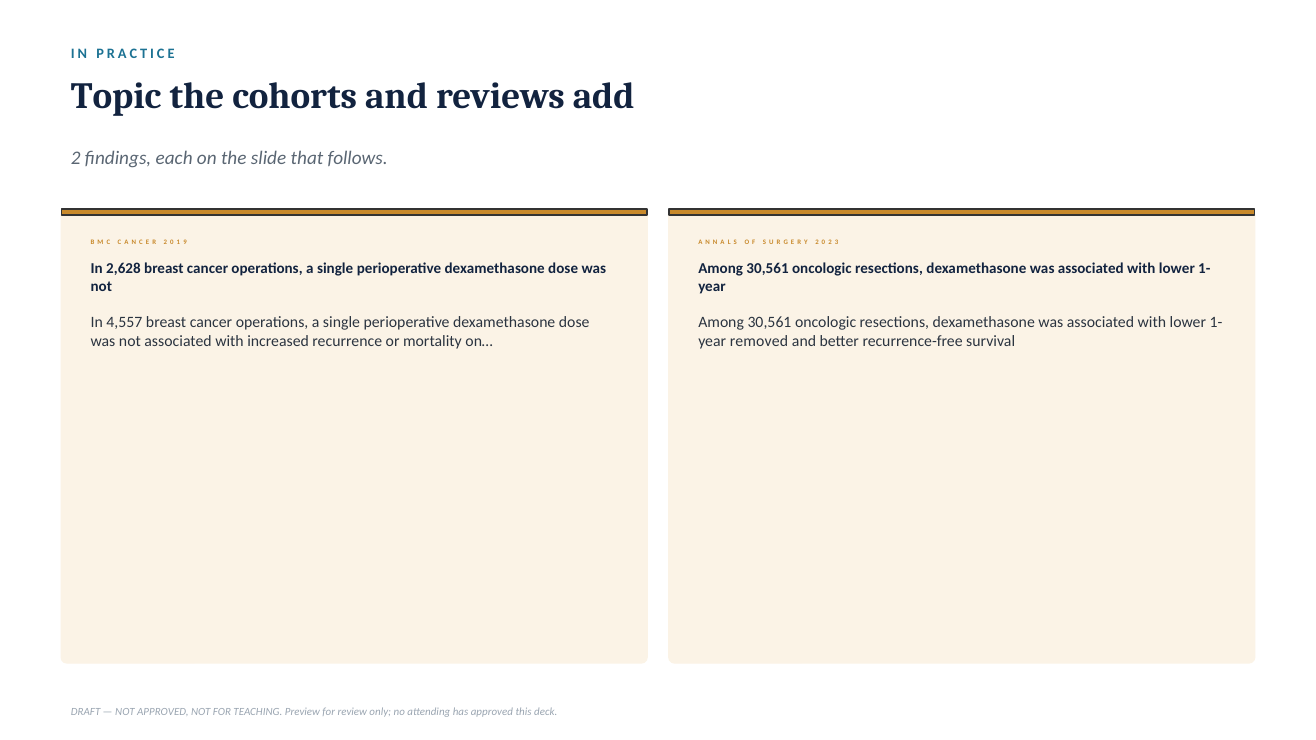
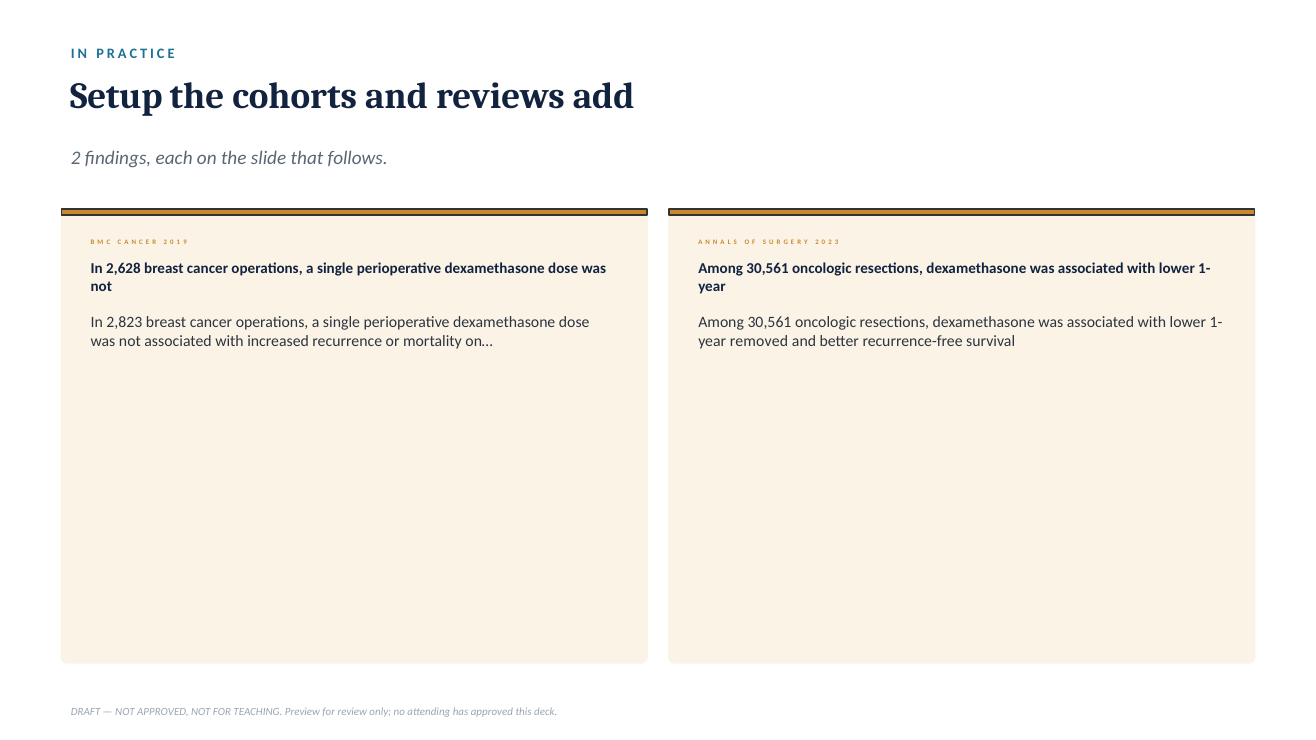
Topic: Topic -> Setup
4,557: 4,557 -> 2,823
